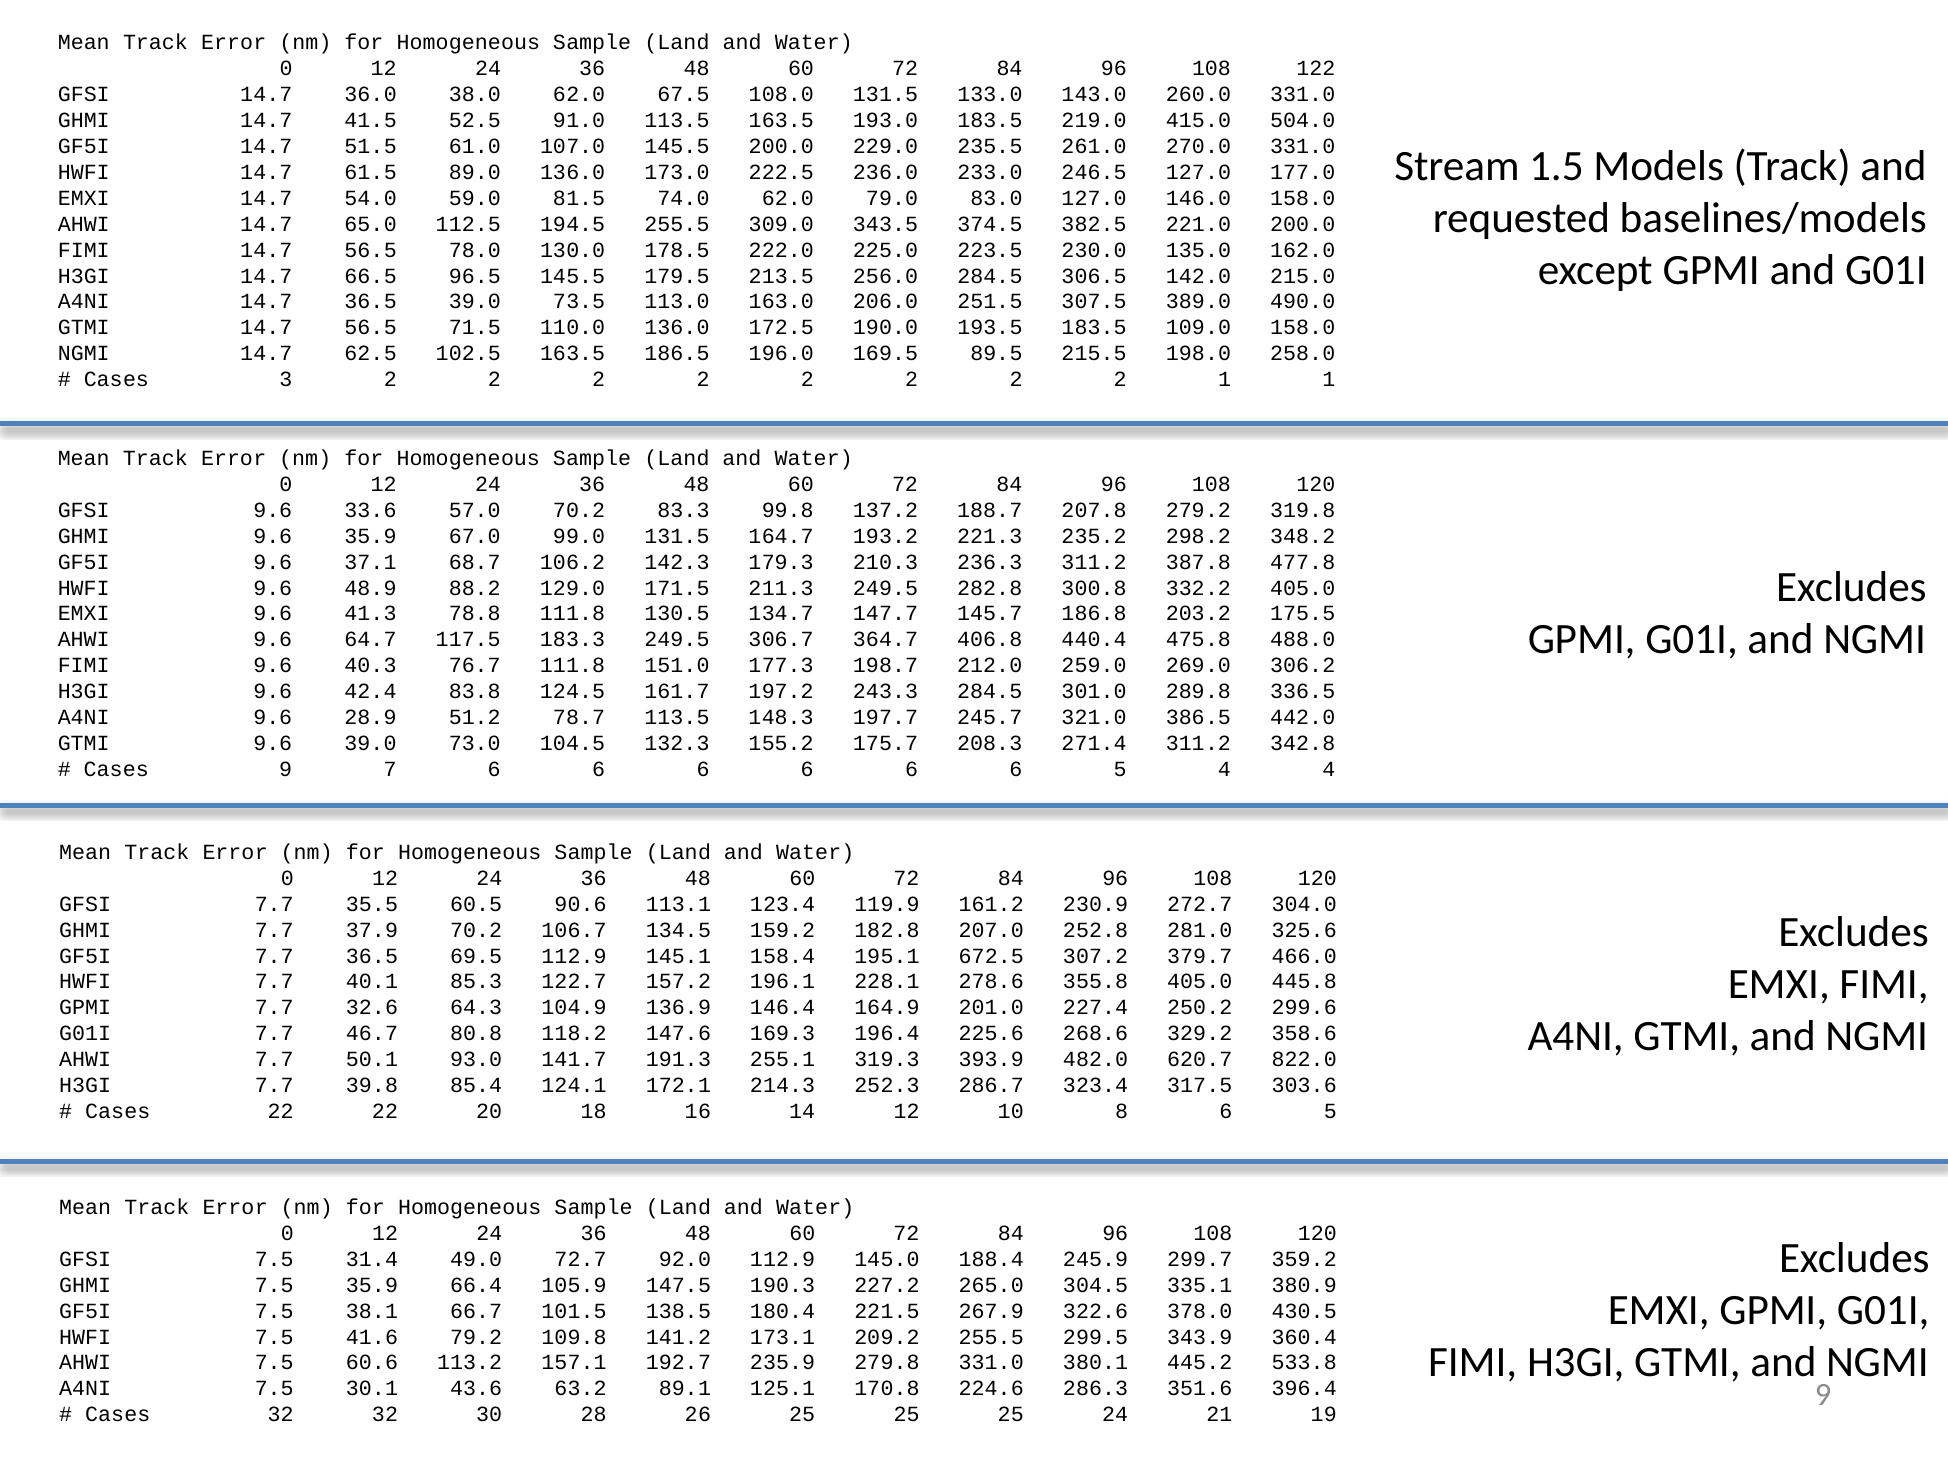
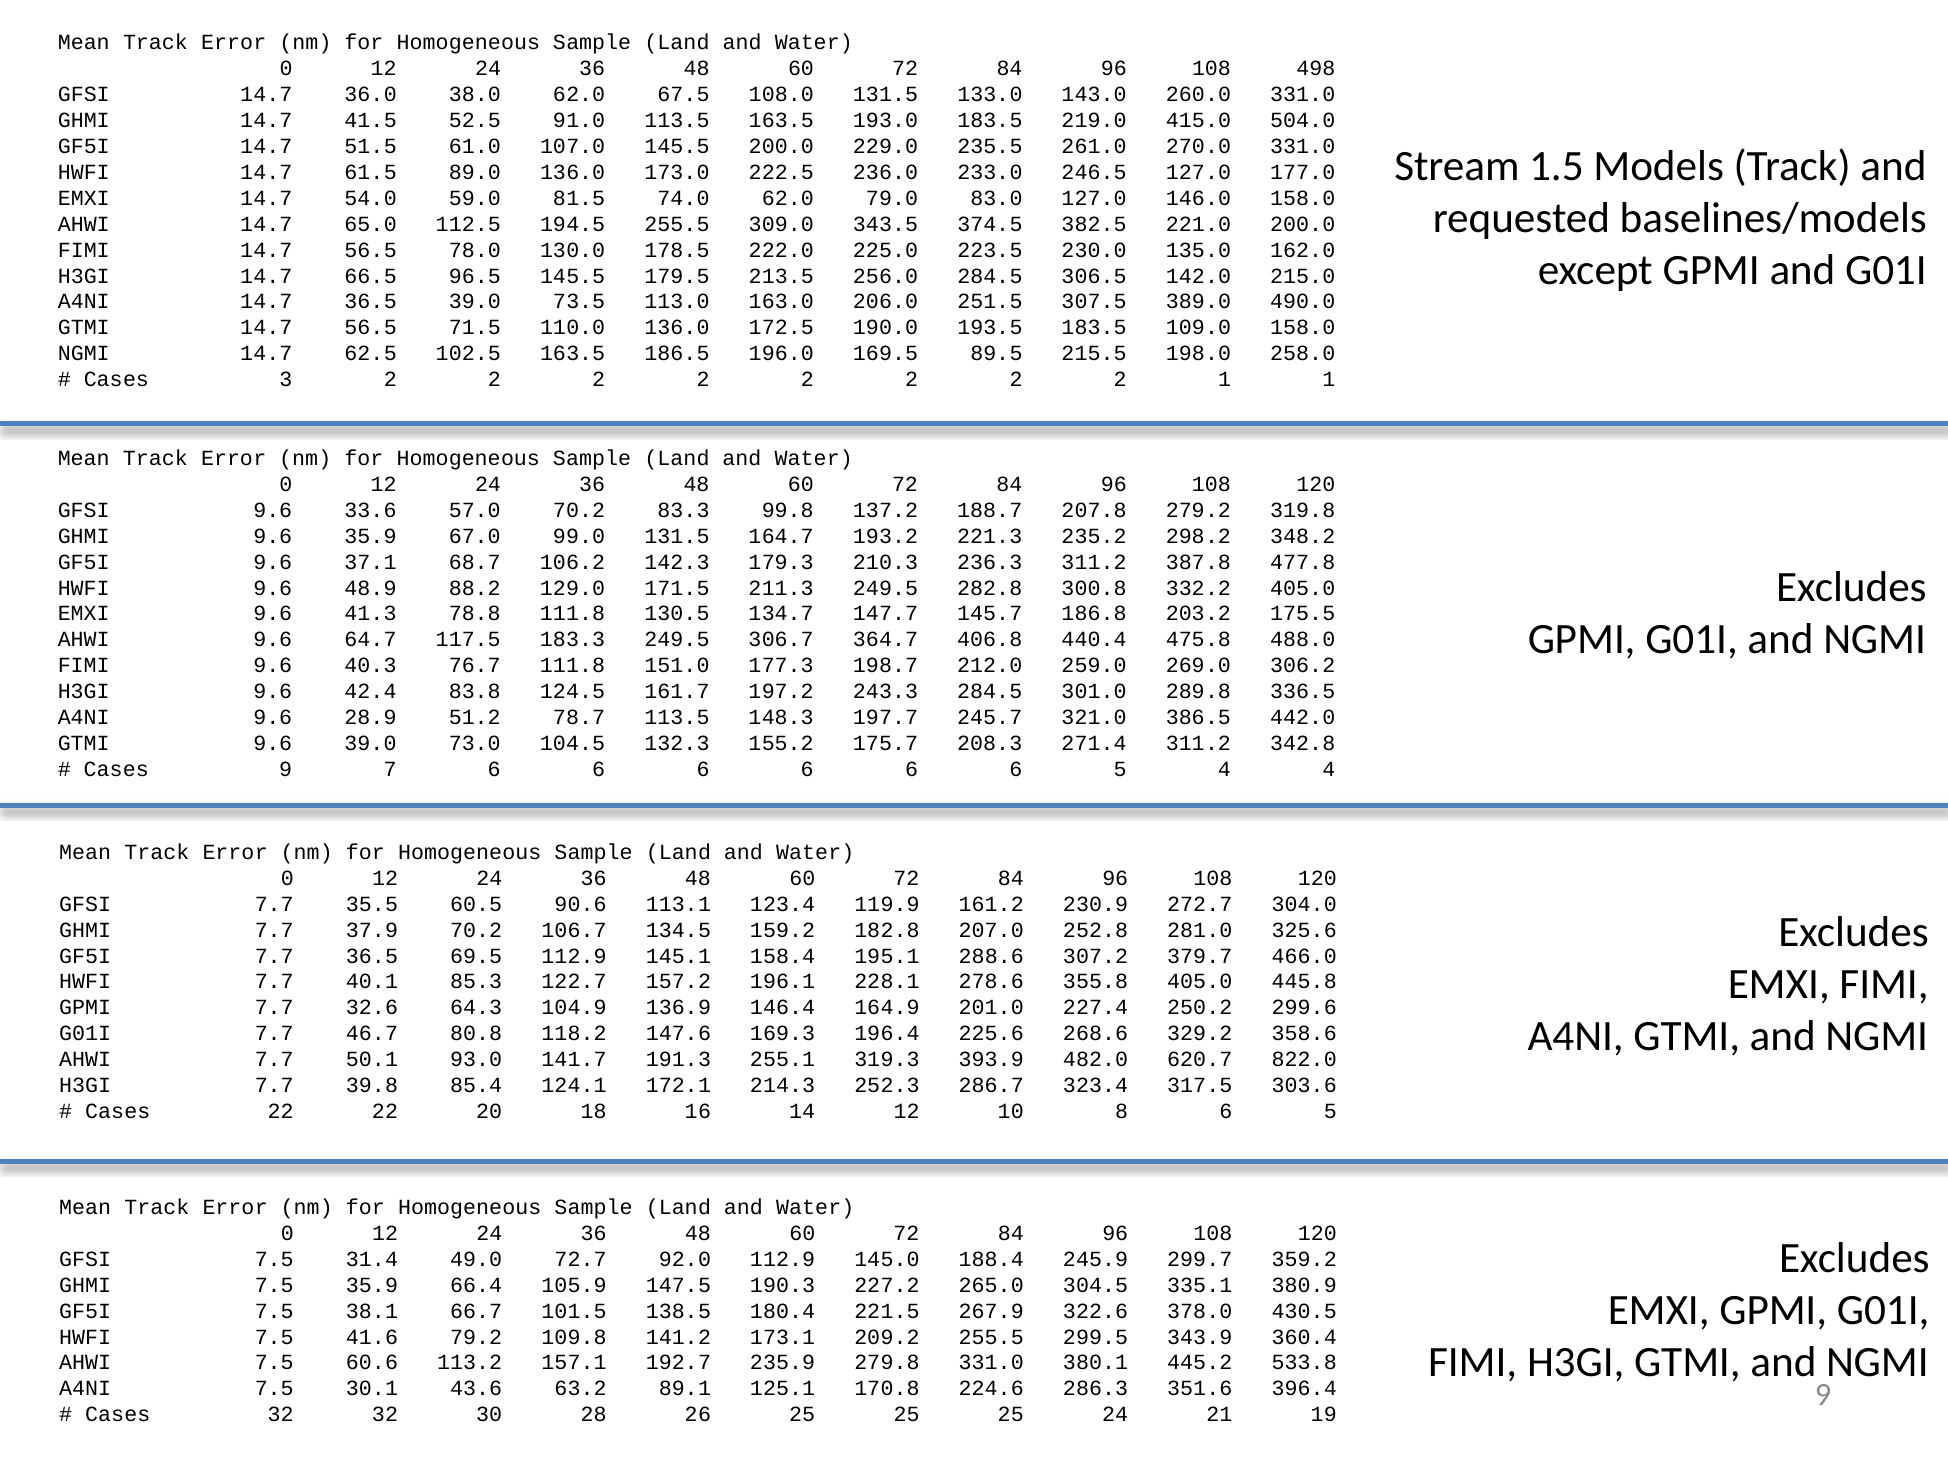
122: 122 -> 498
672.5: 672.5 -> 288.6
